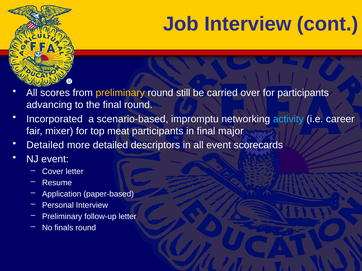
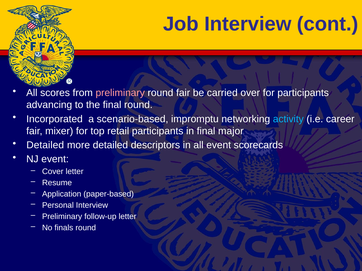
preliminary at (120, 93) colour: yellow -> pink
round still: still -> fair
meat: meat -> retail
